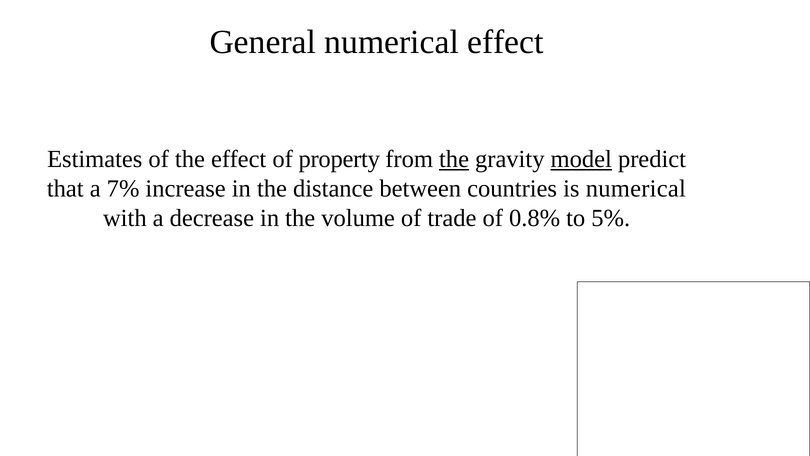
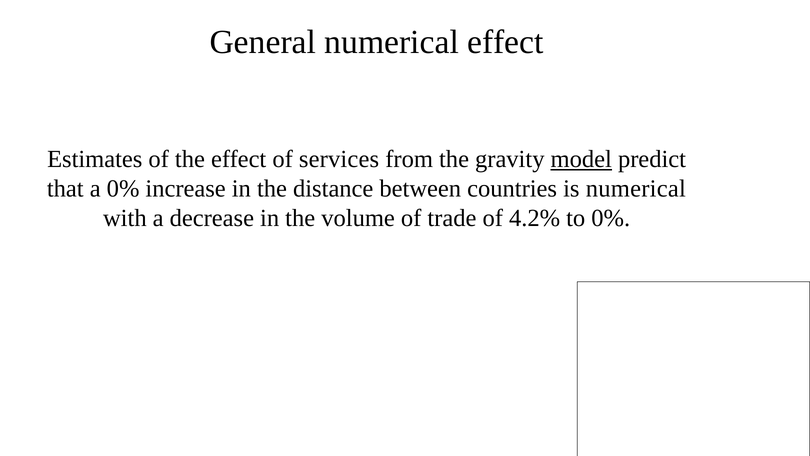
property: property -> services
the at (454, 159) underline: present -> none
a 7%: 7% -> 0%
0.8%: 0.8% -> 4.2%
to 5%: 5% -> 0%
